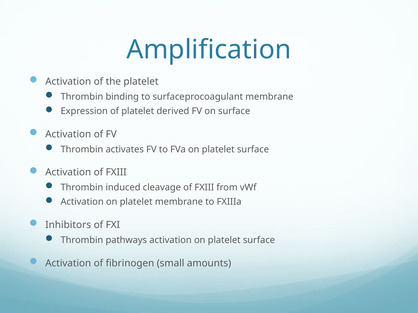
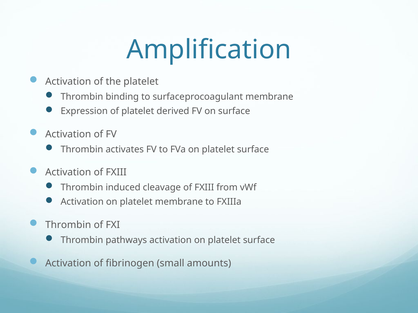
Inhibitors at (68, 225): Inhibitors -> Thrombin
